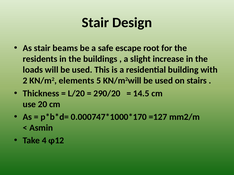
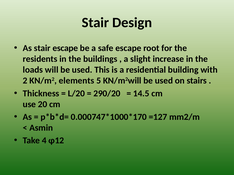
stair beams: beams -> escape
